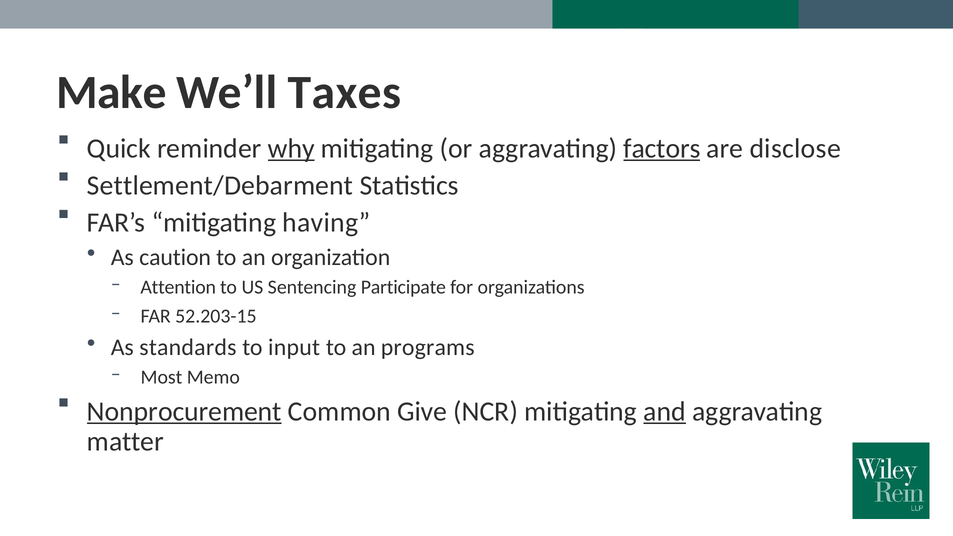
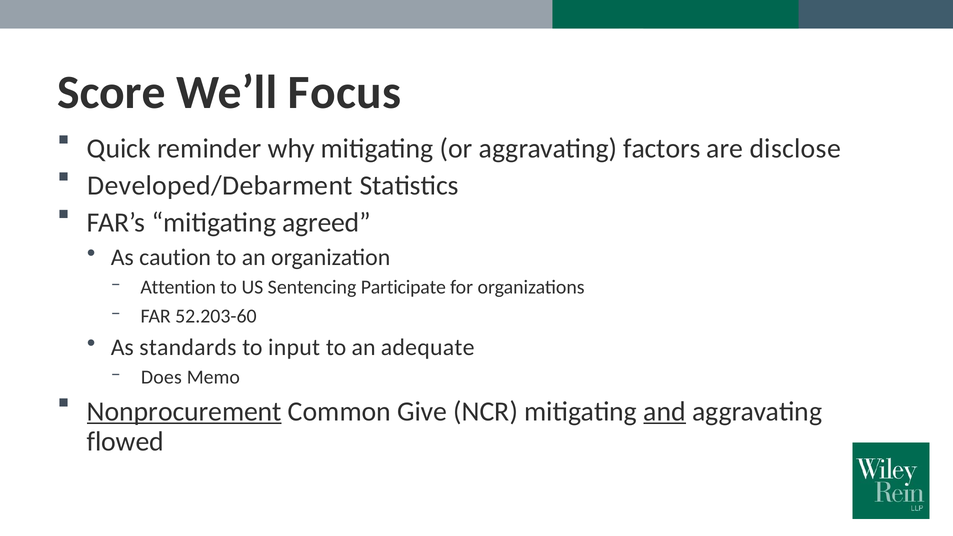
Make: Make -> Score
Taxes: Taxes -> Focus
why underline: present -> none
factors underline: present -> none
Settlement/Debarment: Settlement/Debarment -> Developed/Debarment
having: having -> agreed
52.203-15: 52.203-15 -> 52.203-60
programs: programs -> adequate
Most: Most -> Does
matter: matter -> flowed
